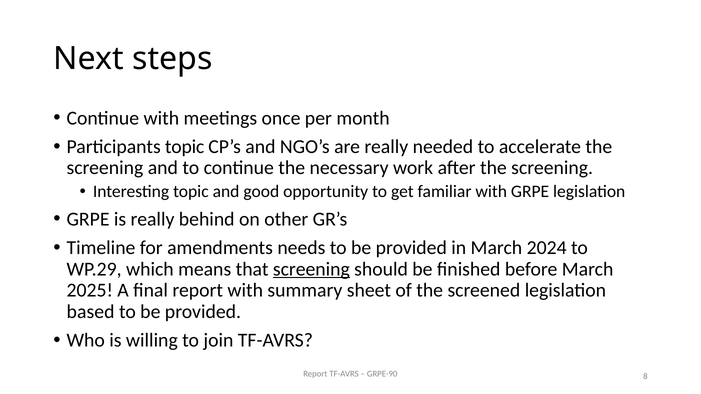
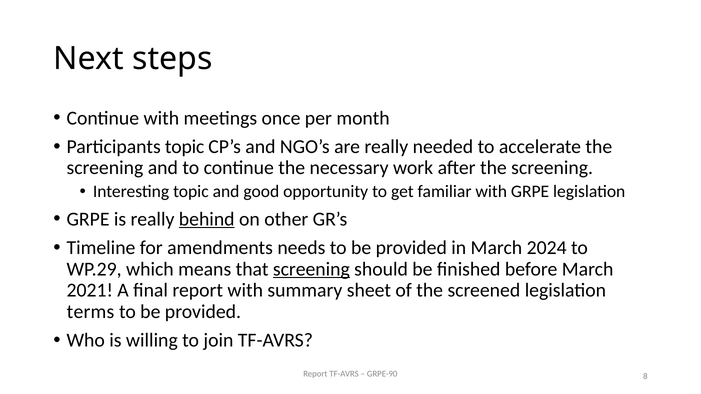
behind underline: none -> present
2025: 2025 -> 2021
based: based -> terms
